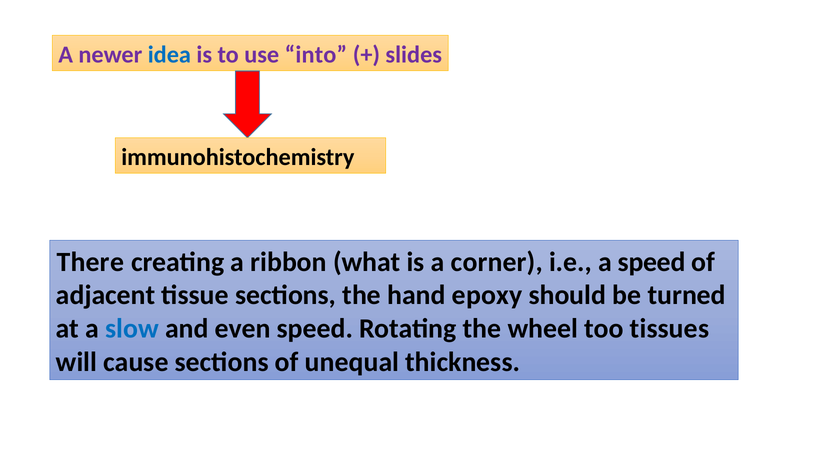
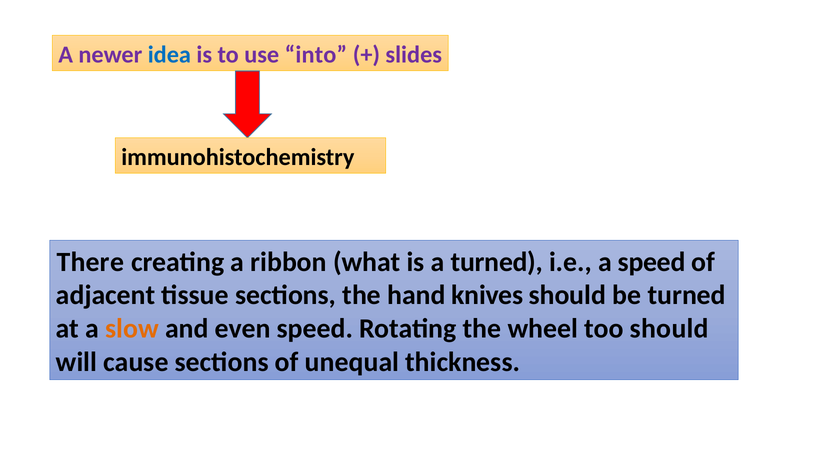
a corner: corner -> turned
epoxy: epoxy -> knives
slow colour: blue -> orange
too tissues: tissues -> should
